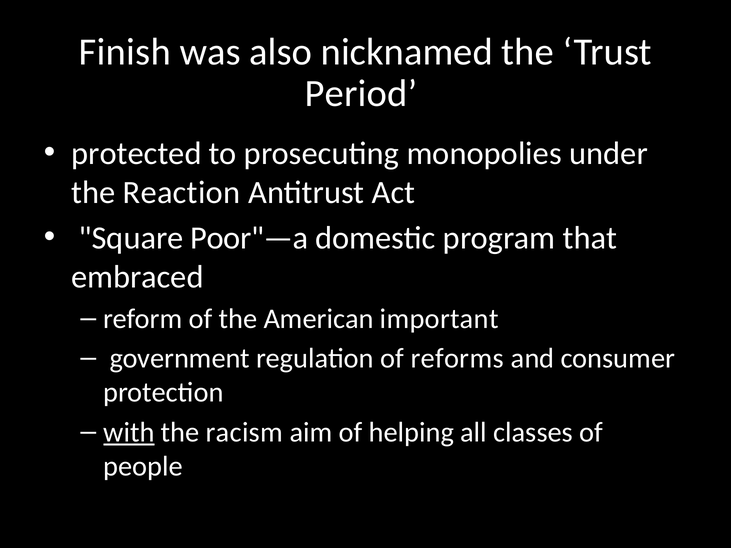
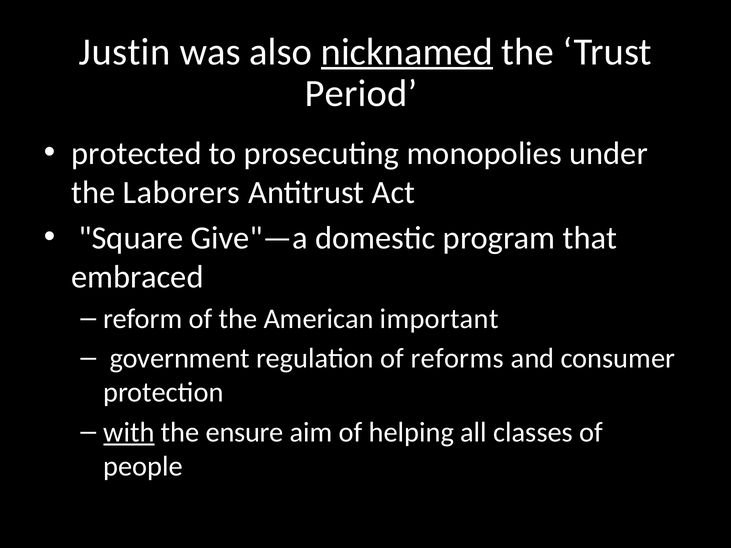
Finish: Finish -> Justin
nicknamed underline: none -> present
Reaction: Reaction -> Laborers
Poor"—a: Poor"—a -> Give"—a
racism: racism -> ensure
